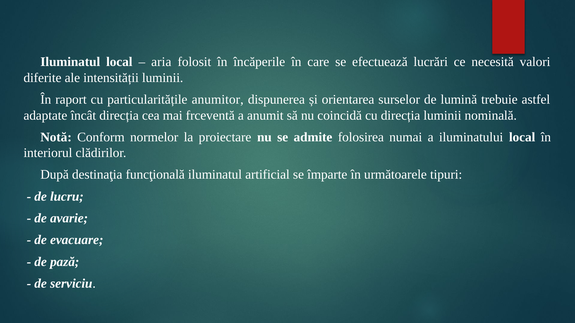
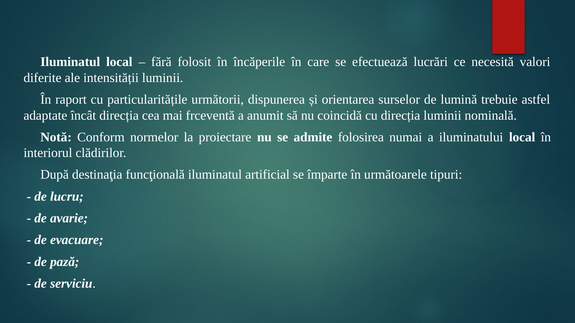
aria: aria -> fără
anumitor: anumitor -> următorii
